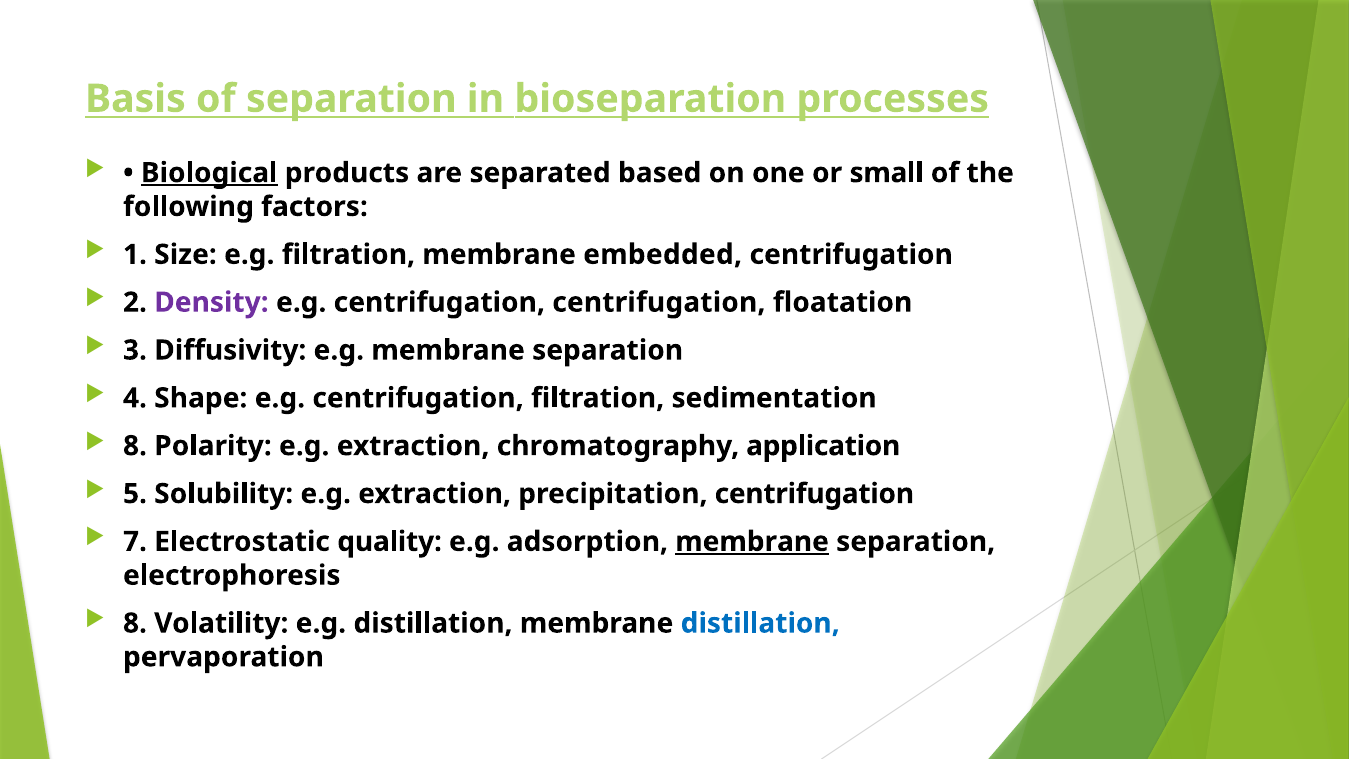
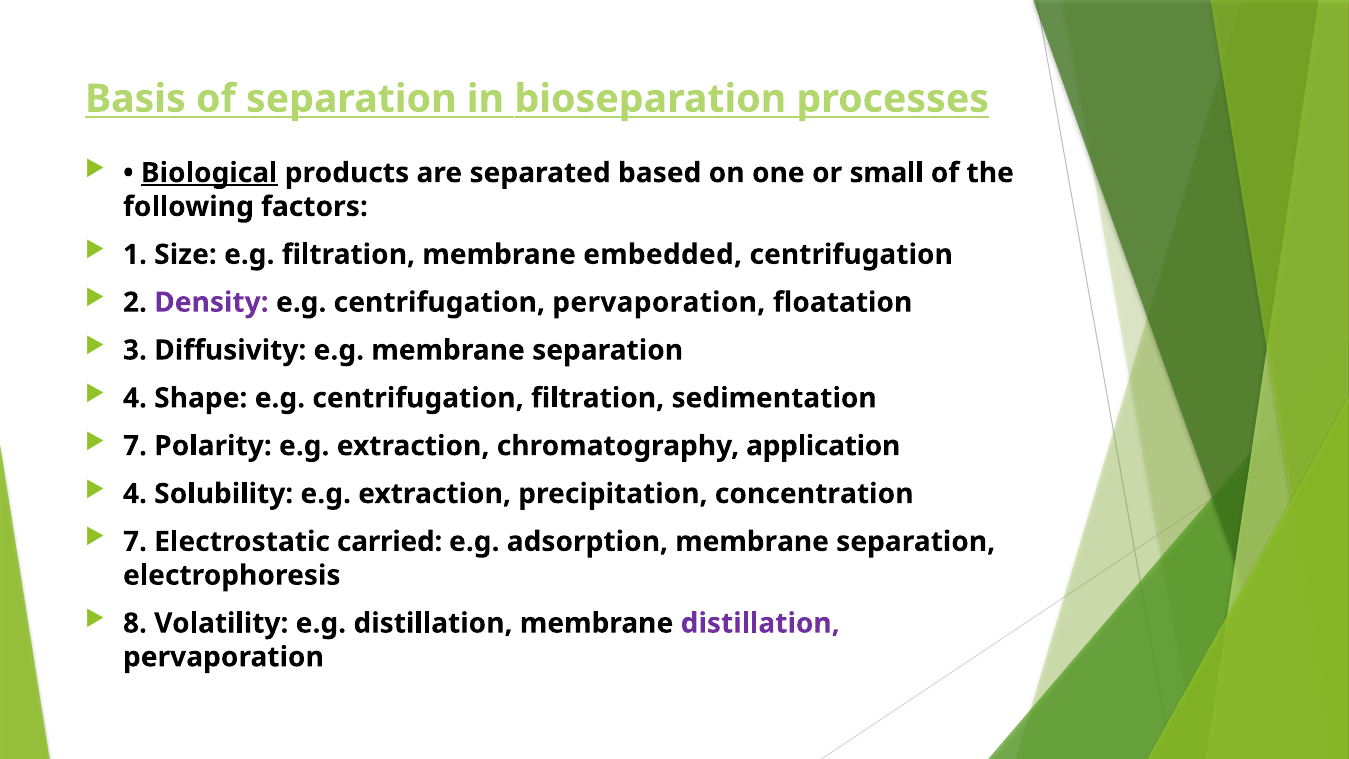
centrifugation centrifugation: centrifugation -> pervaporation
8 at (135, 446): 8 -> 7
5 at (135, 494): 5 -> 4
precipitation centrifugation: centrifugation -> concentration
quality: quality -> carried
membrane at (752, 542) underline: present -> none
distillation at (760, 623) colour: blue -> purple
